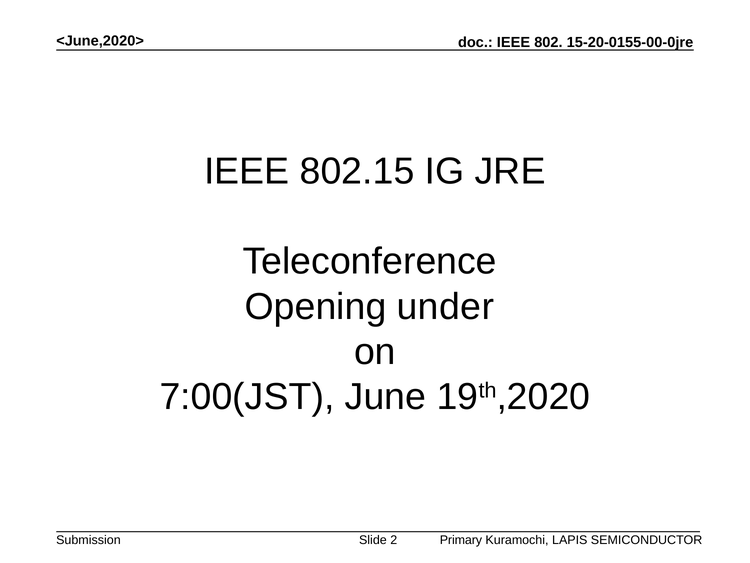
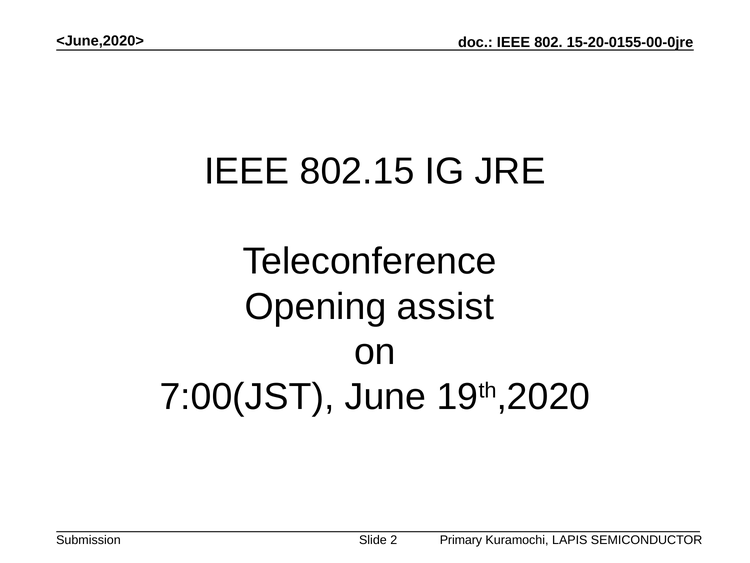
under: under -> assist
